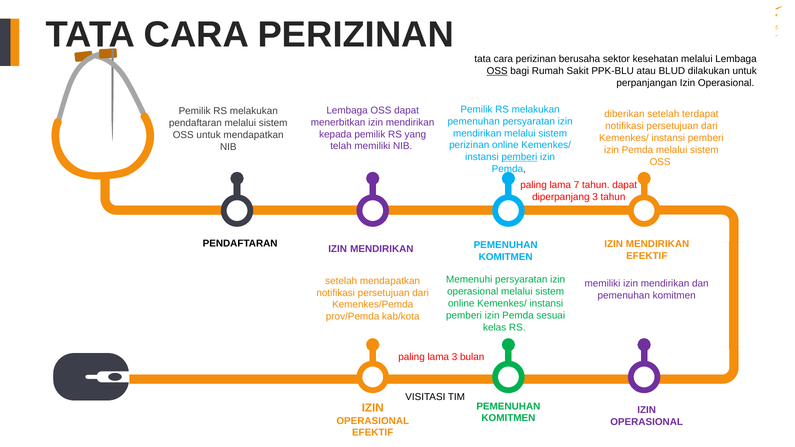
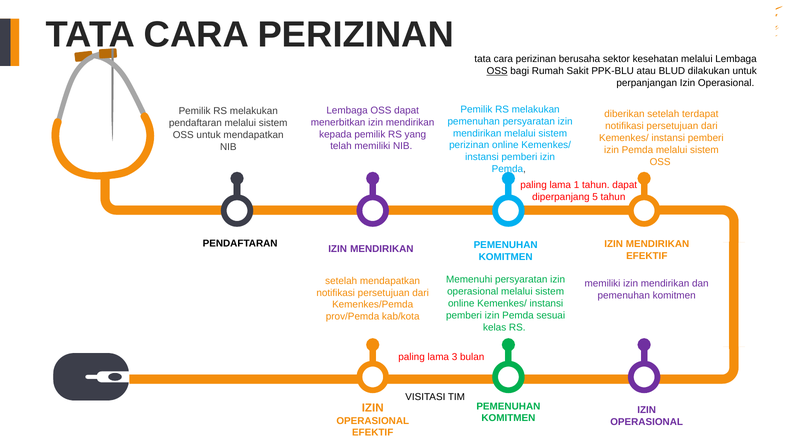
pemberi at (519, 157) underline: present -> none
7: 7 -> 1
diperpanjang 3: 3 -> 5
